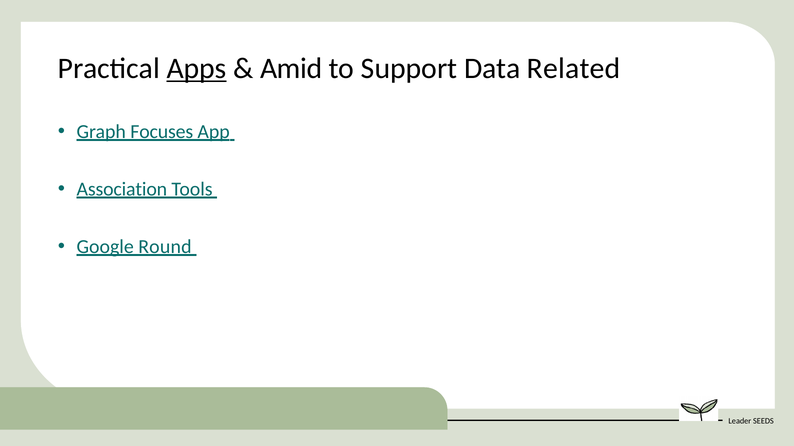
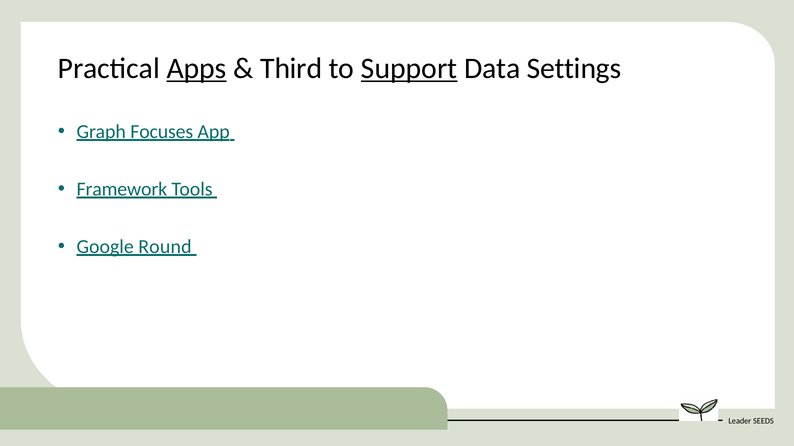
Amid: Amid -> Third
Support underline: none -> present
Related: Related -> Settings
Association: Association -> Framework
